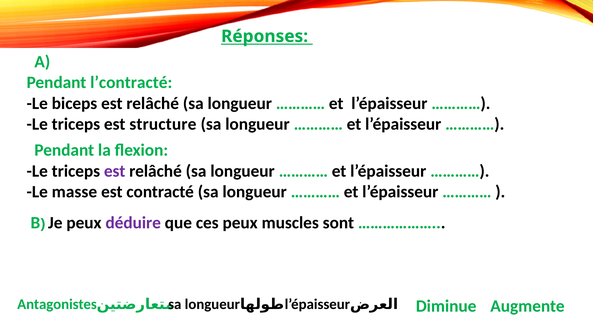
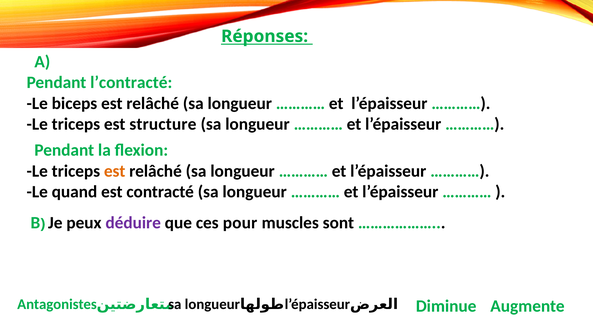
est at (115, 171) colour: purple -> orange
masse: masse -> quand
ces peux: peux -> pour
